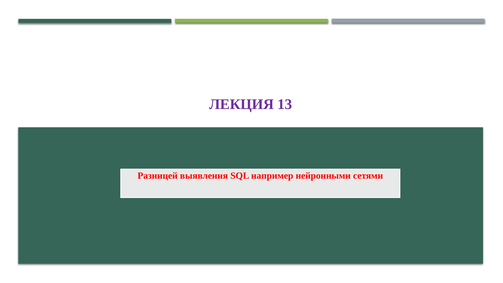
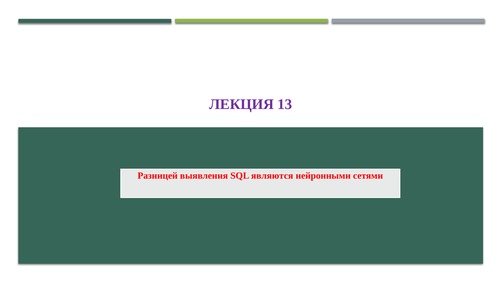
например: например -> являются
